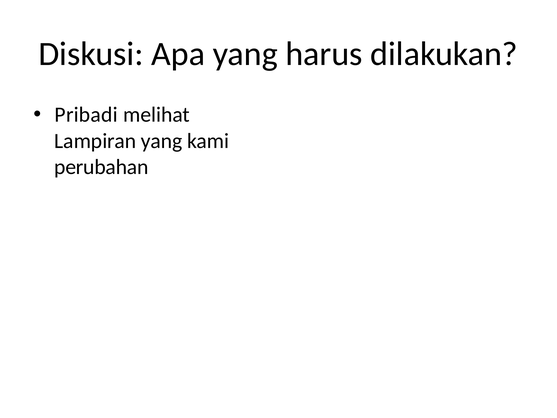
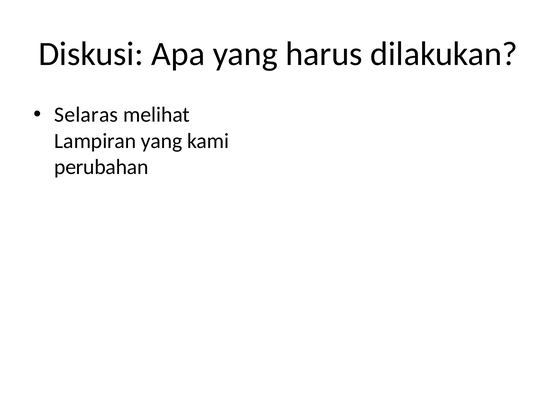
Pribadi: Pribadi -> Selaras
